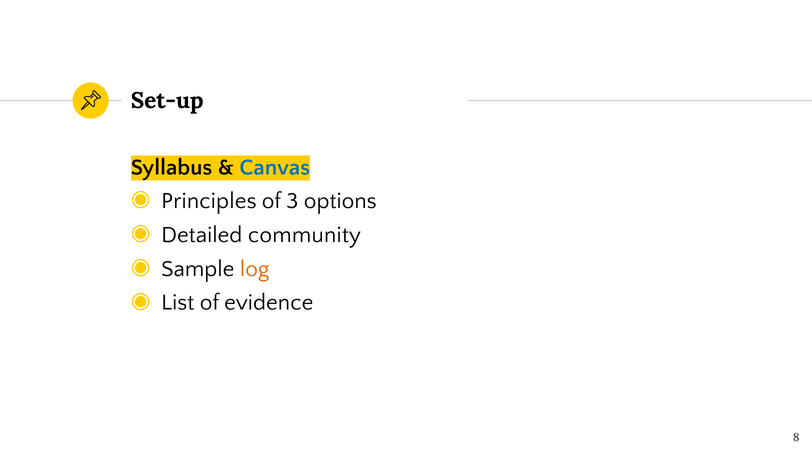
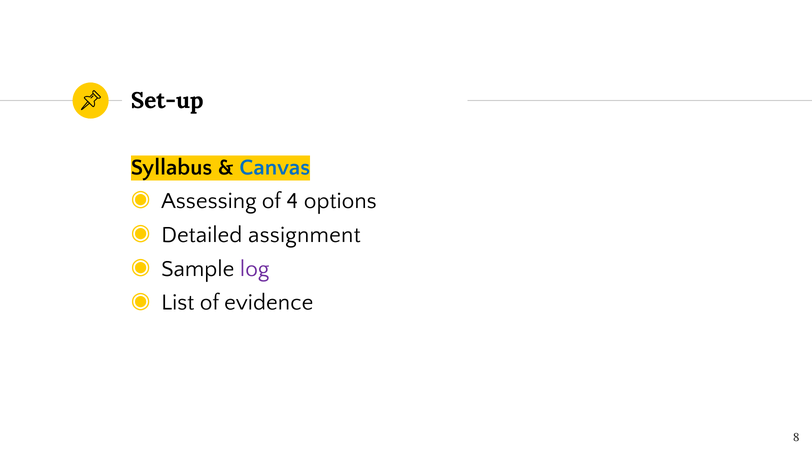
Principles: Principles -> Assessing
3: 3 -> 4
community: community -> assignment
log colour: orange -> purple
